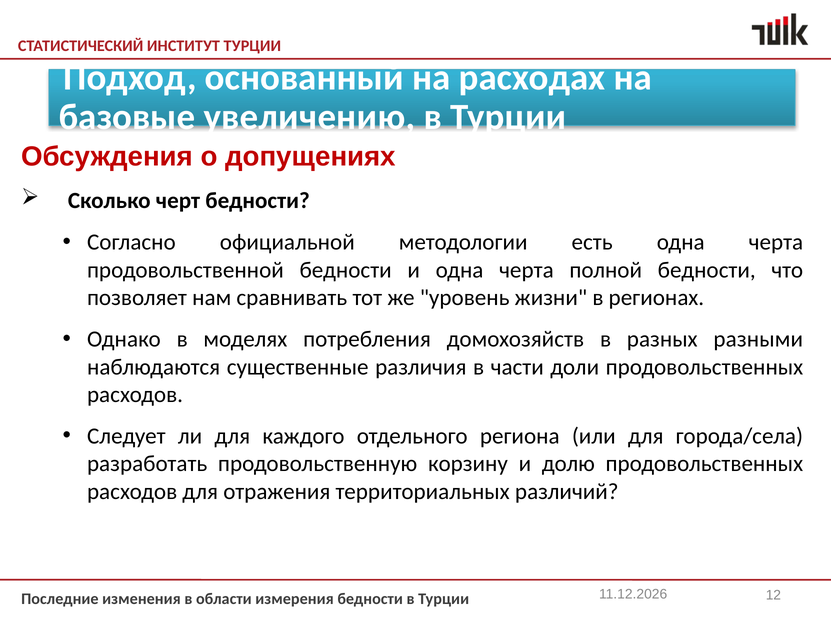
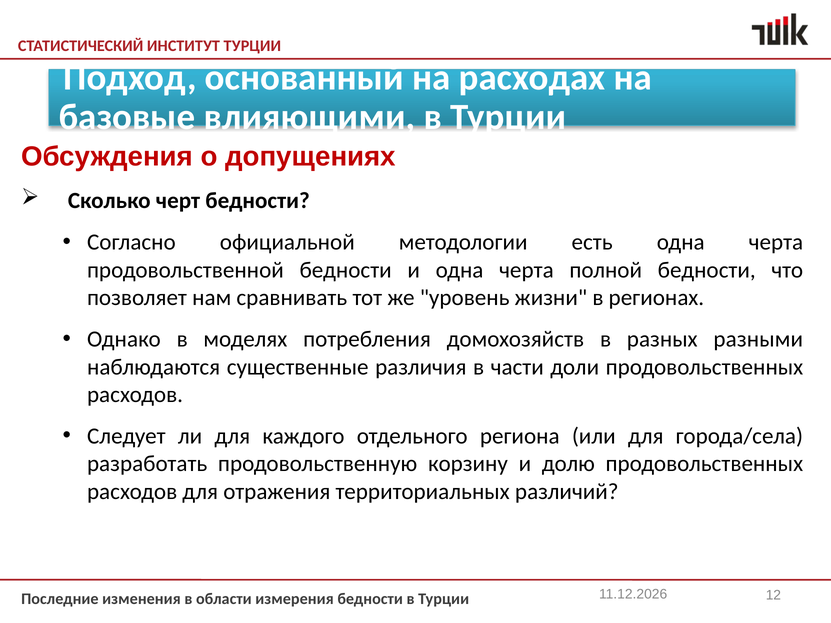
увеличению: увеличению -> влияющими
